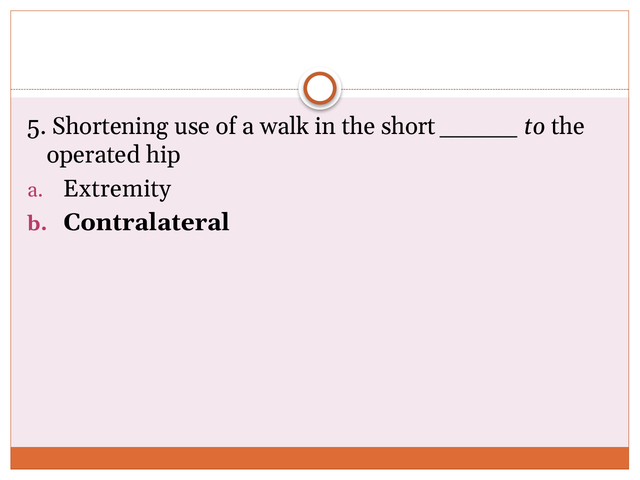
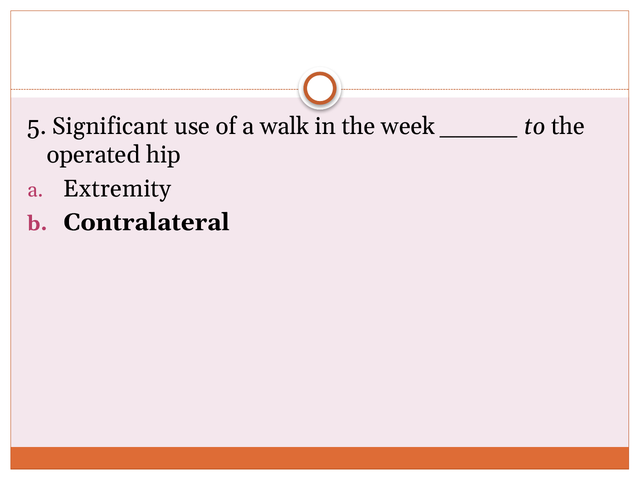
Shortening: Shortening -> Significant
short: short -> week
